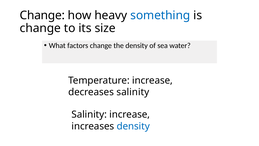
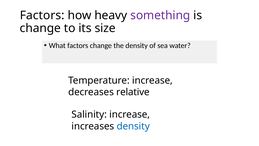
Change at (42, 15): Change -> Factors
something colour: blue -> purple
decreases salinity: salinity -> relative
